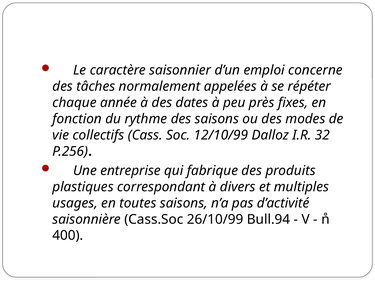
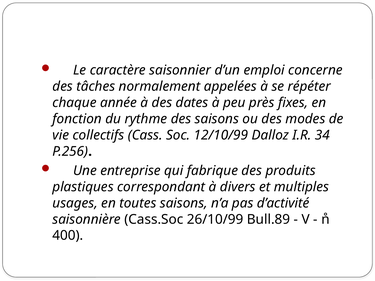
32: 32 -> 34
Bull.94: Bull.94 -> Bull.89
